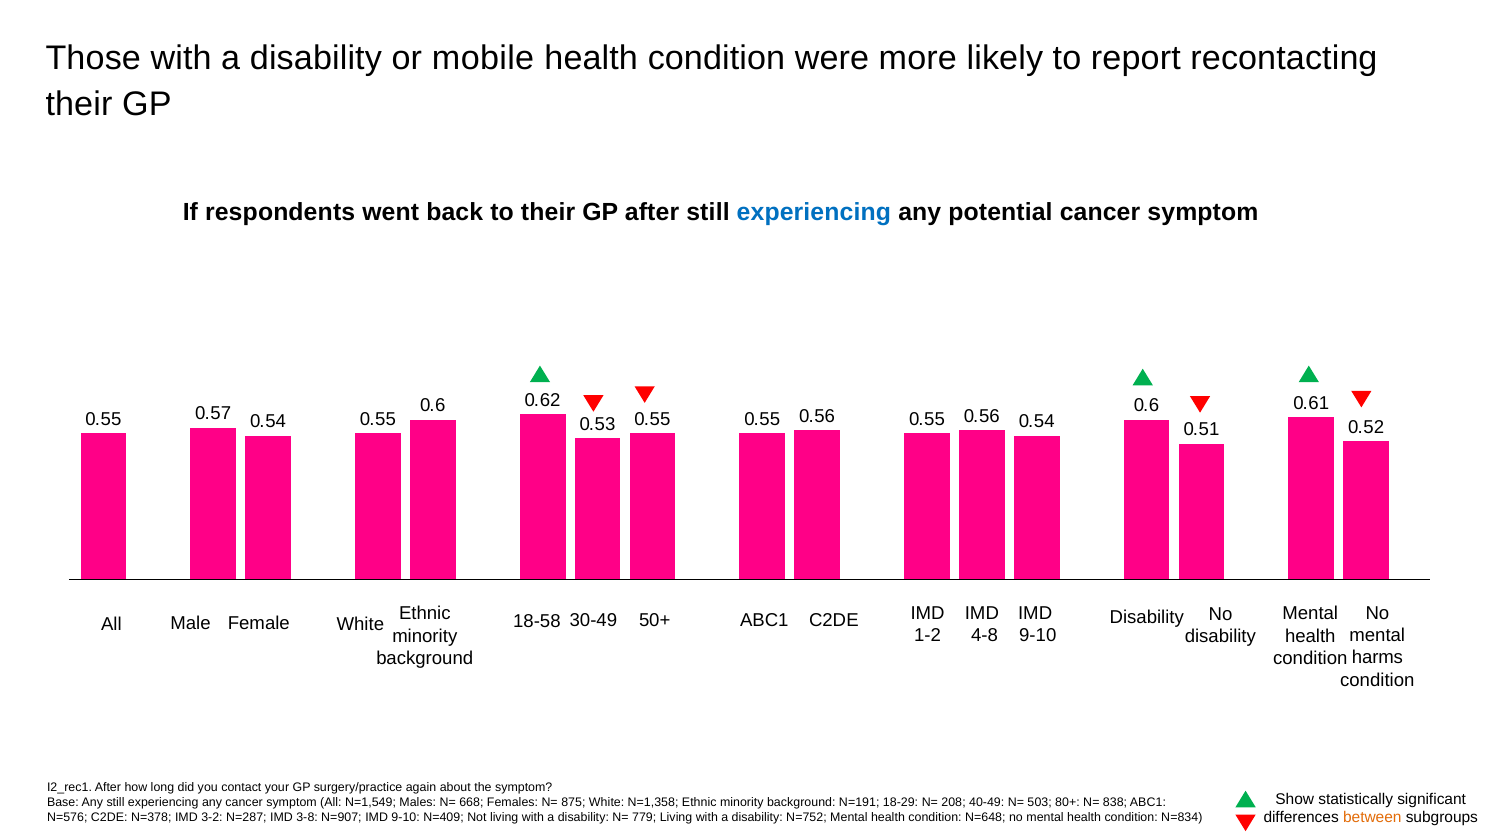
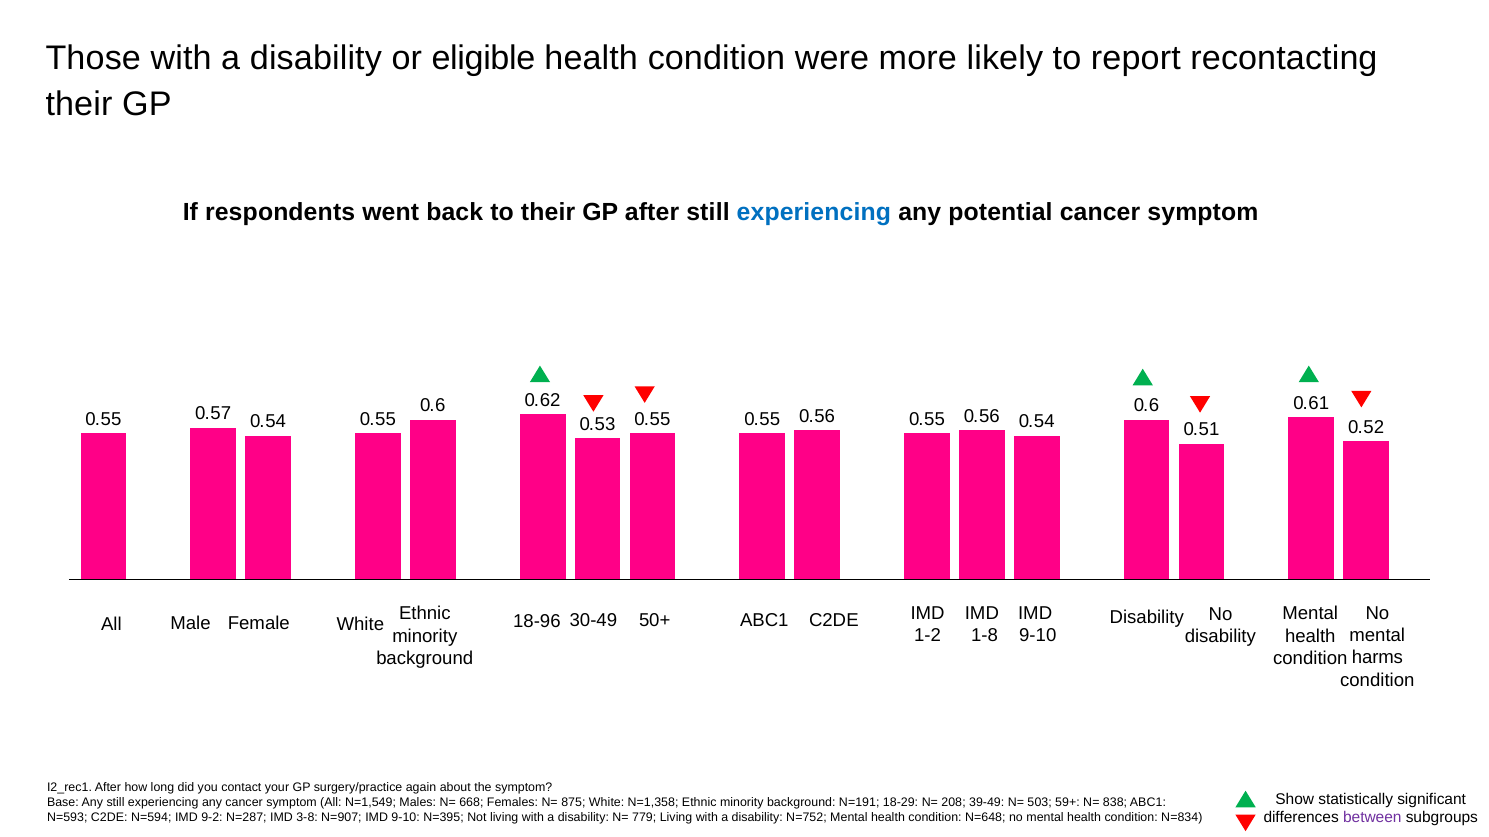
mobile: mobile -> eligible
18-58: 18-58 -> 18-96
4-8: 4-8 -> 1-8
40-49: 40-49 -> 39-49
80+: 80+ -> 59+
between colour: orange -> purple
N=576: N=576 -> N=593
N=378: N=378 -> N=594
3-2: 3-2 -> 9-2
N=409: N=409 -> N=395
